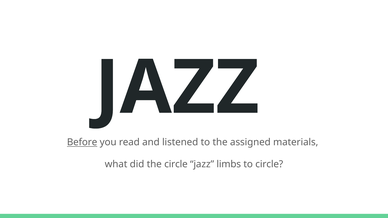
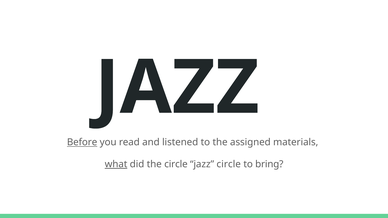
what underline: none -> present
jazz limbs: limbs -> circle
to circle: circle -> bring
